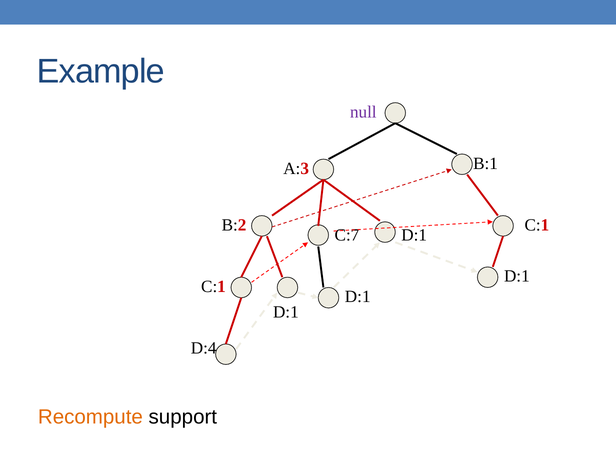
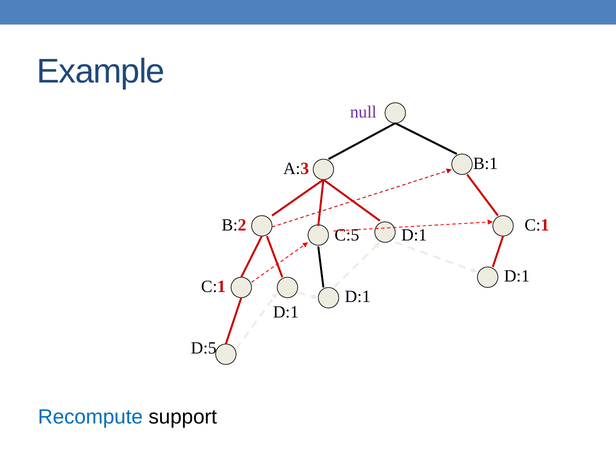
C:7: C:7 -> C:5
D:4: D:4 -> D:5
Recompute colour: orange -> blue
